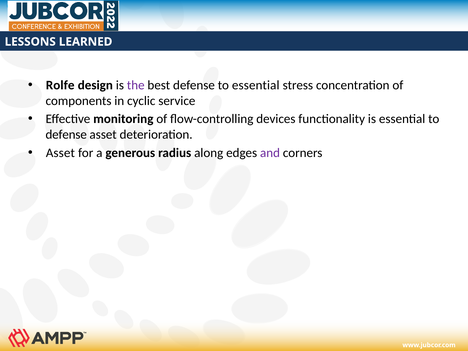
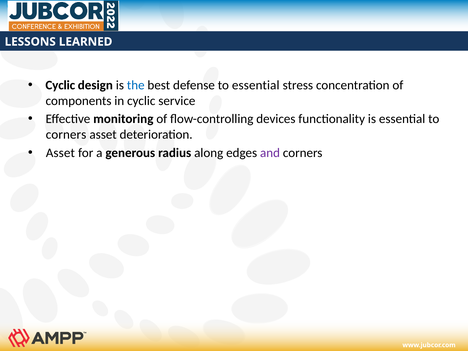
Rolfe at (60, 85): Rolfe -> Cyclic
the colour: purple -> blue
defense at (66, 135): defense -> corners
